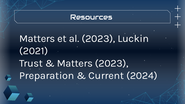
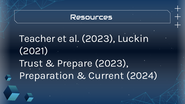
Matters at (37, 39): Matters -> Teacher
Matters at (75, 63): Matters -> Prepare
